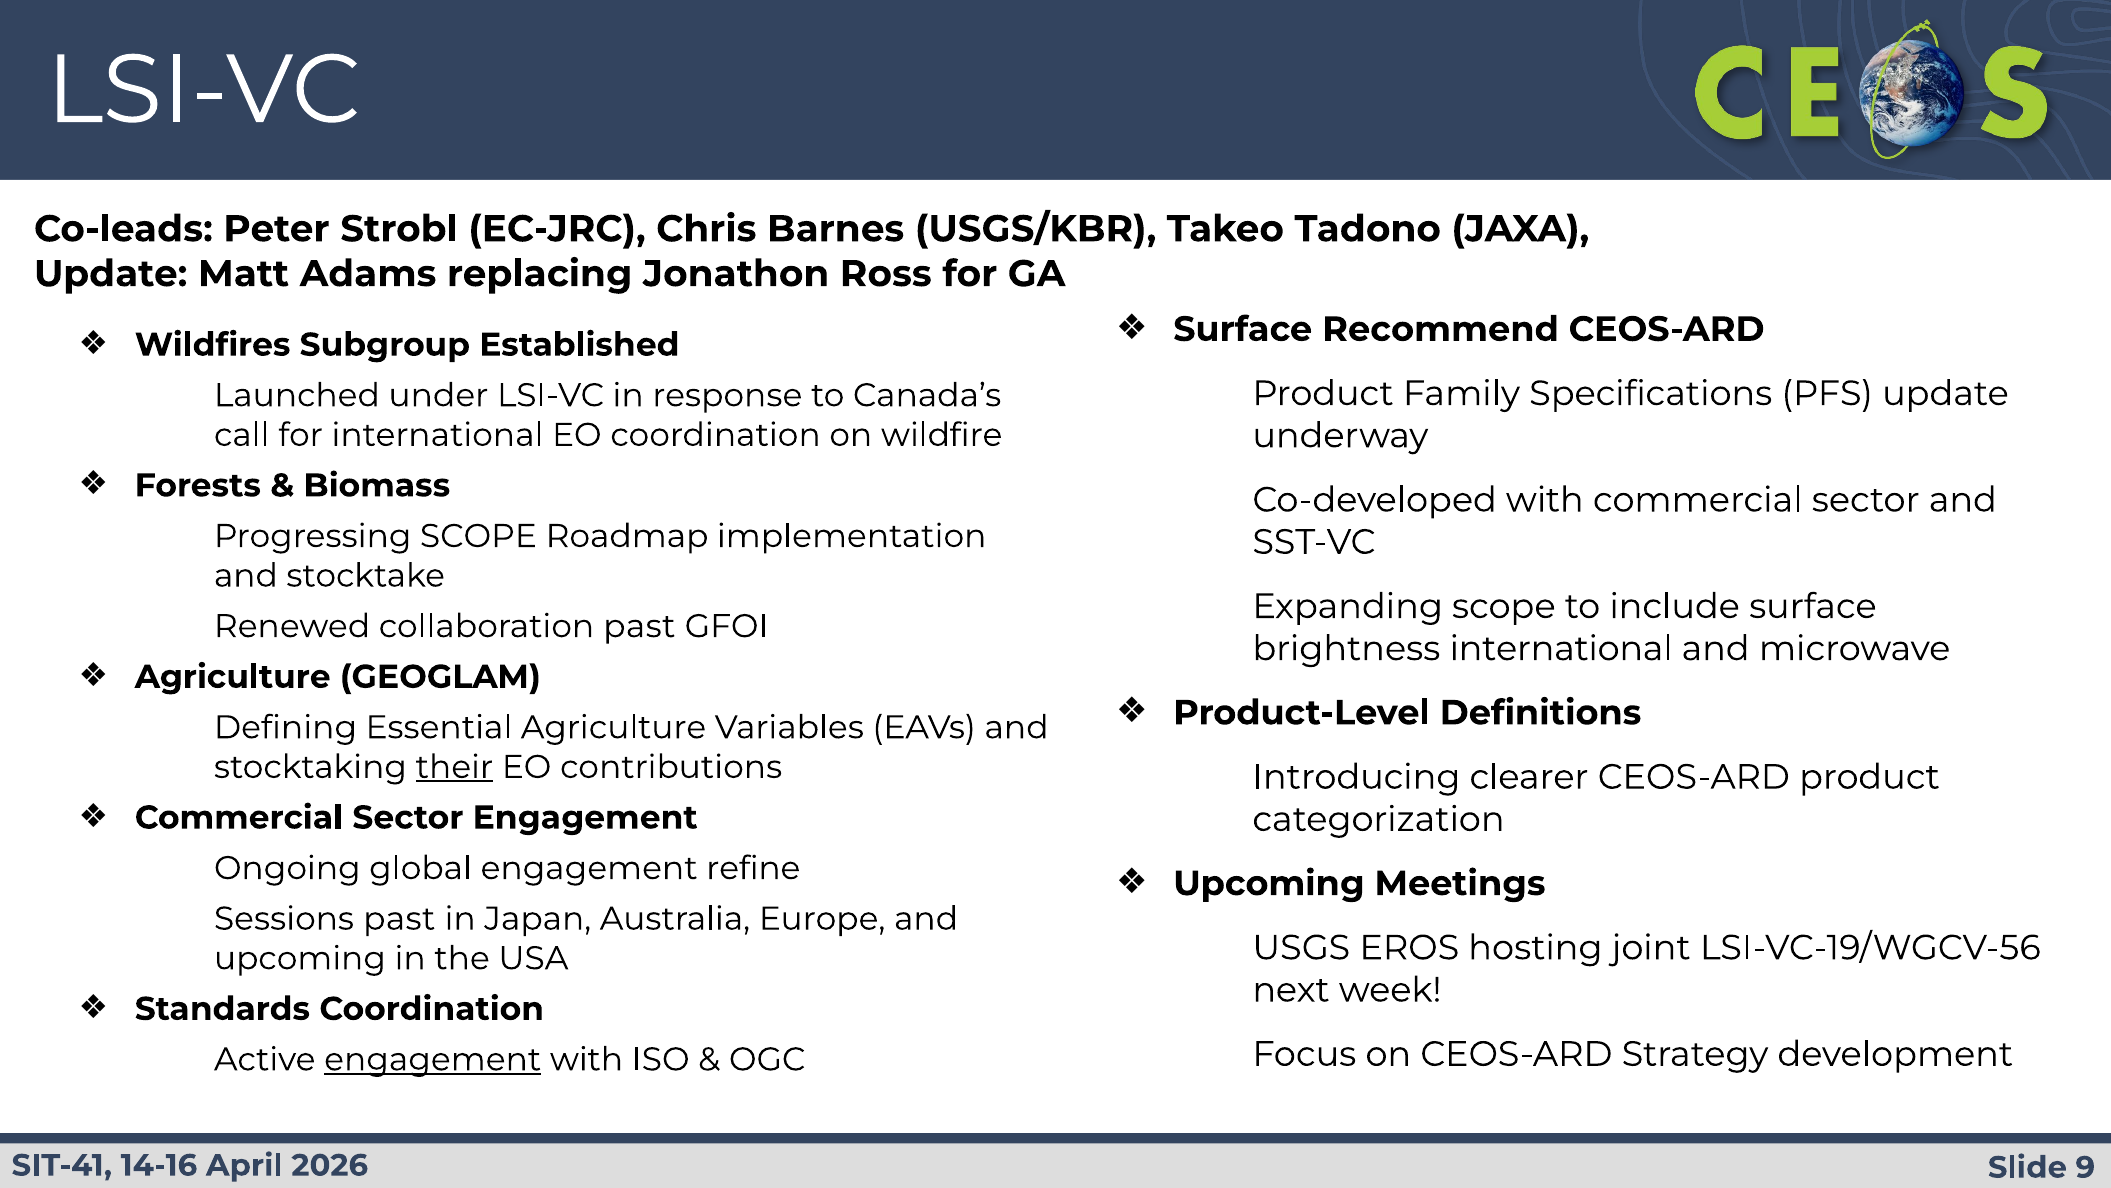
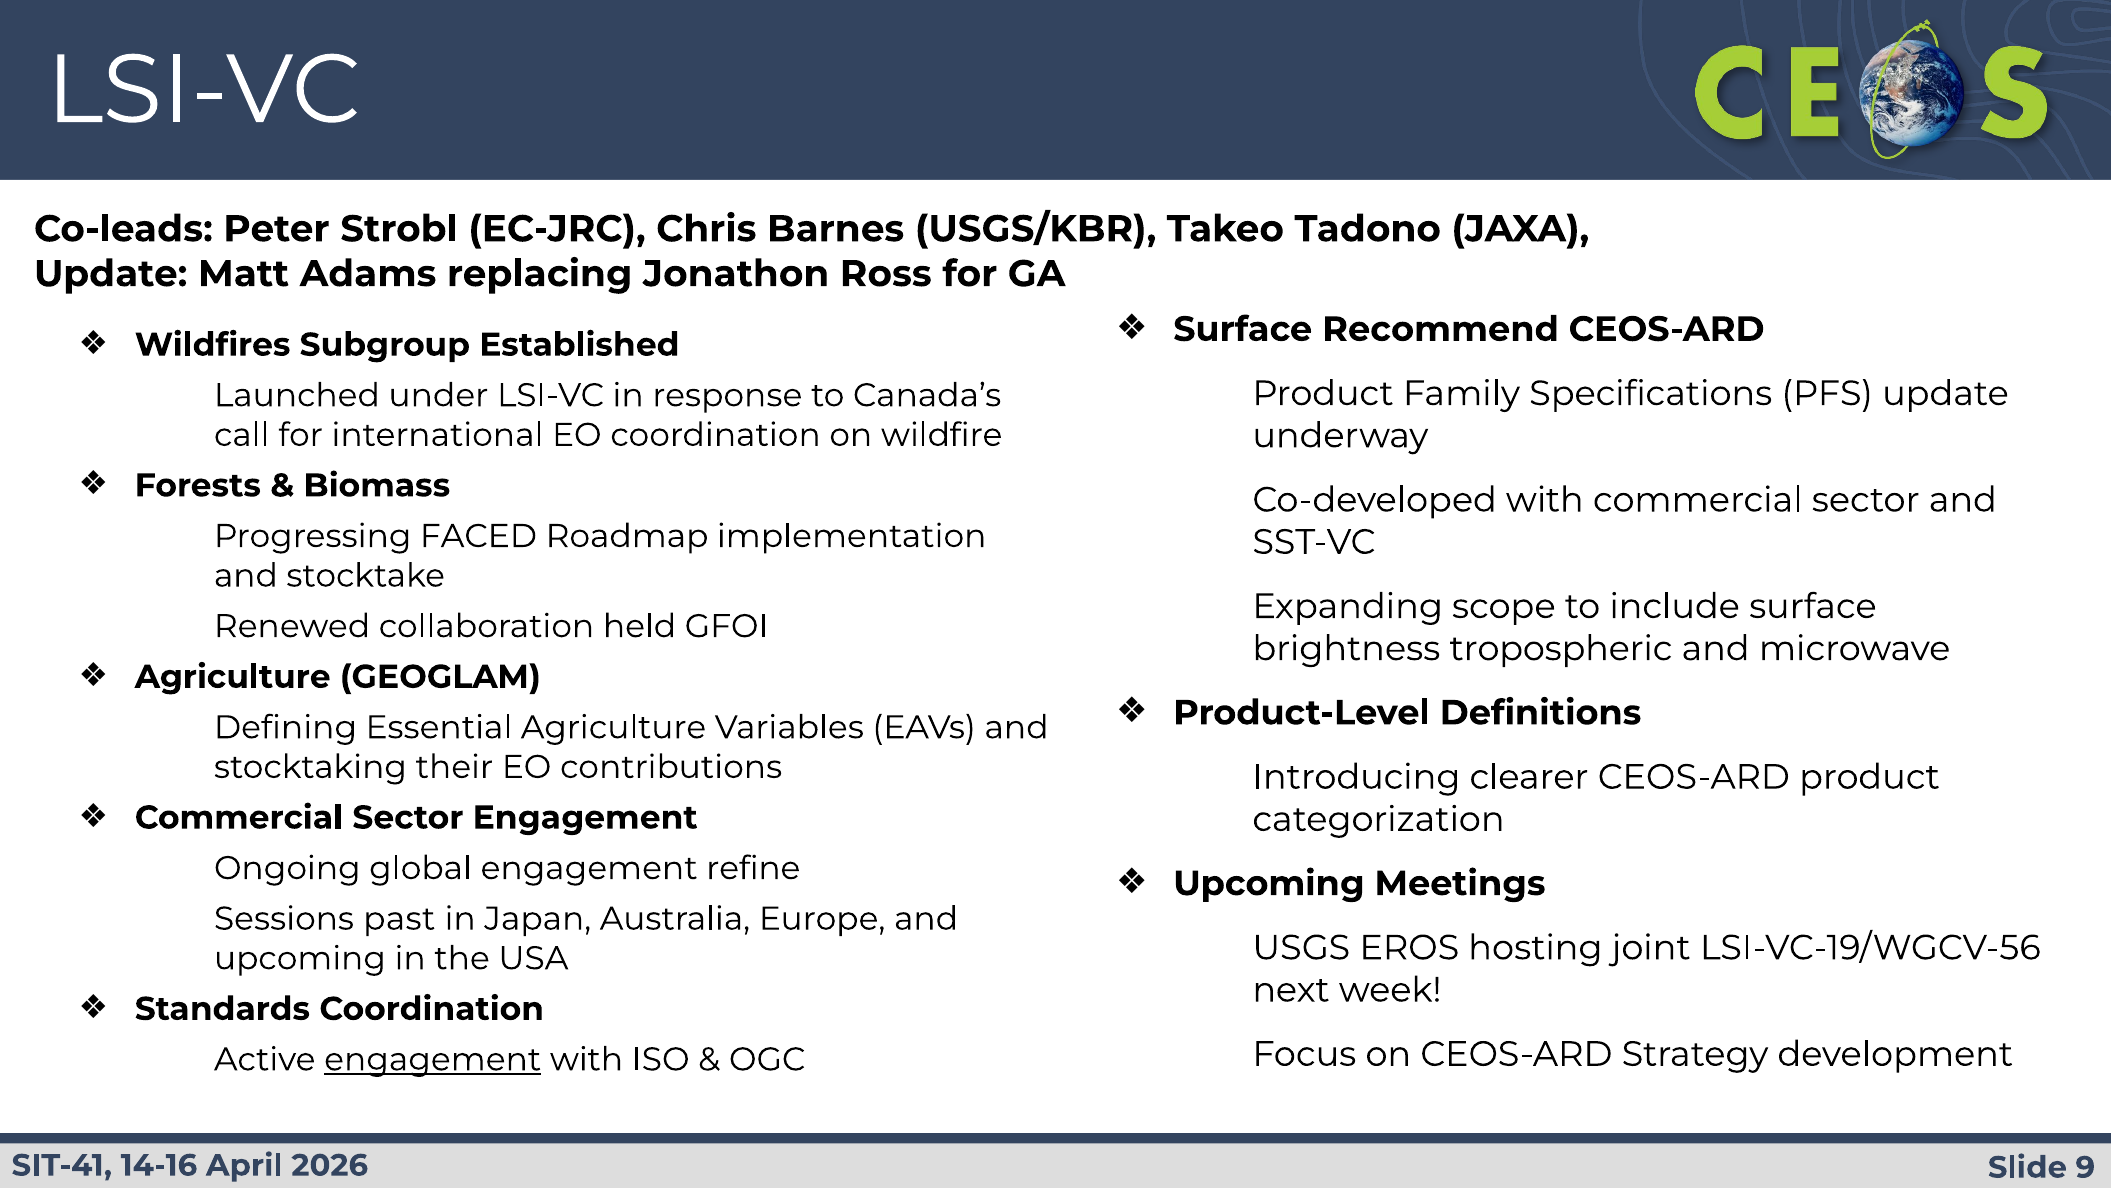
Progressing SCOPE: SCOPE -> FACED
collaboration past: past -> held
brightness international: international -> tropospheric
their underline: present -> none
